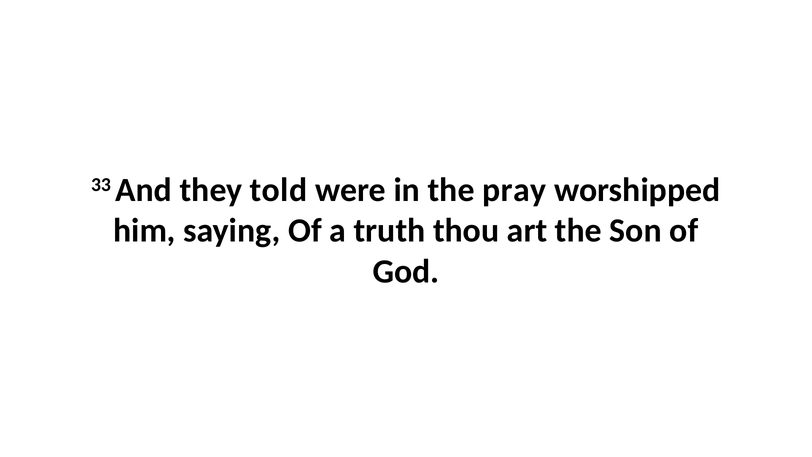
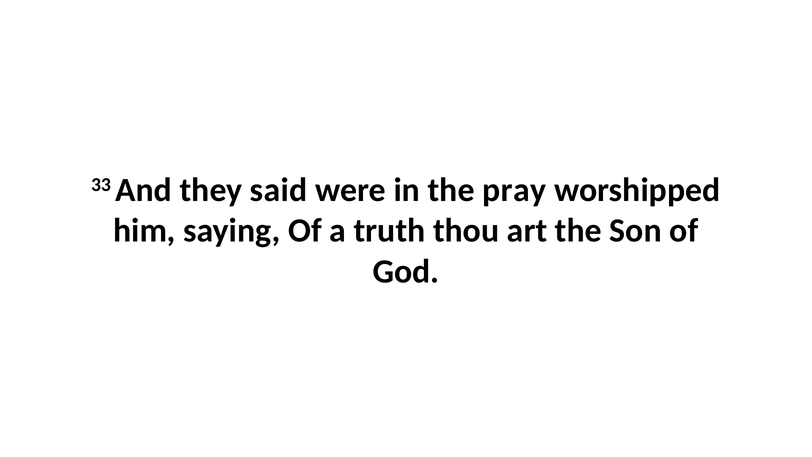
told: told -> said
